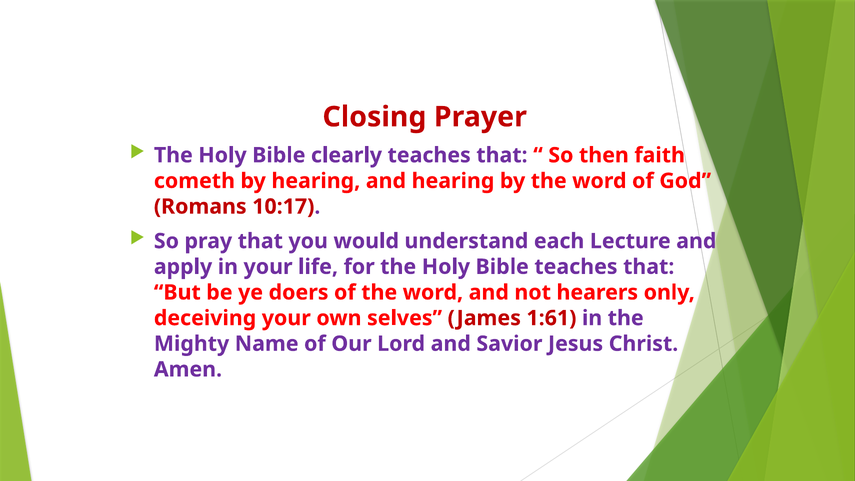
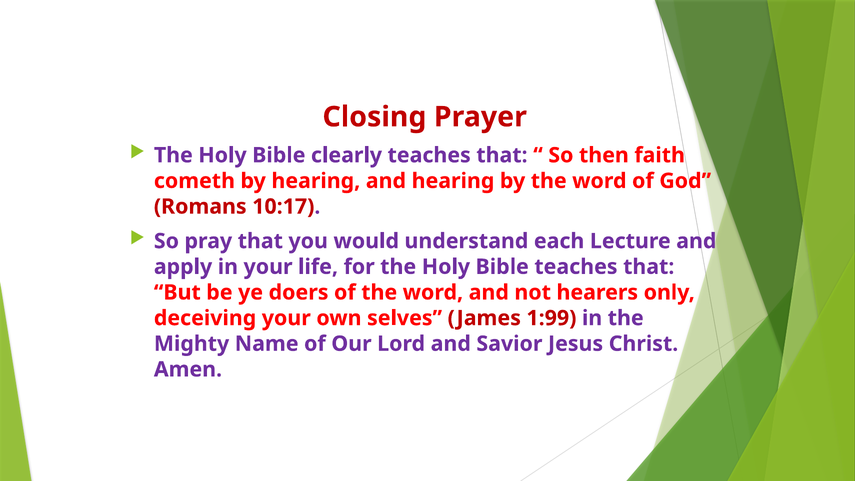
1:61: 1:61 -> 1:99
